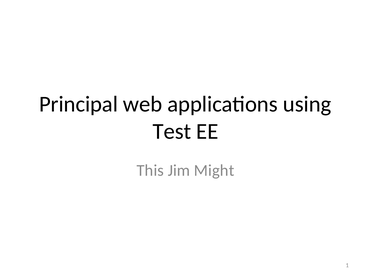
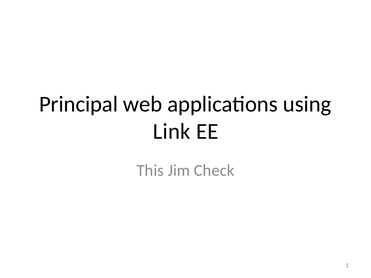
Test: Test -> Link
Might: Might -> Check
